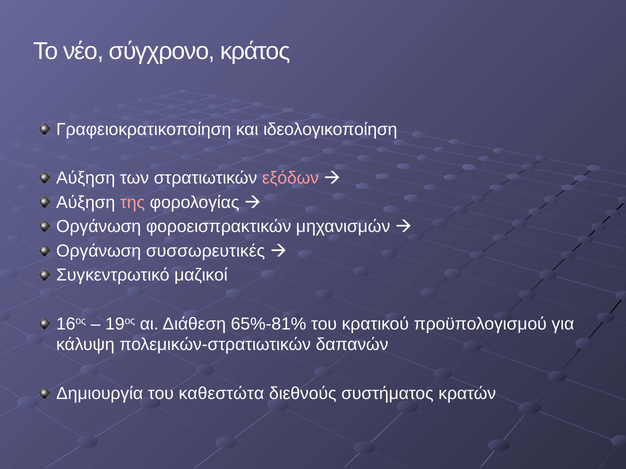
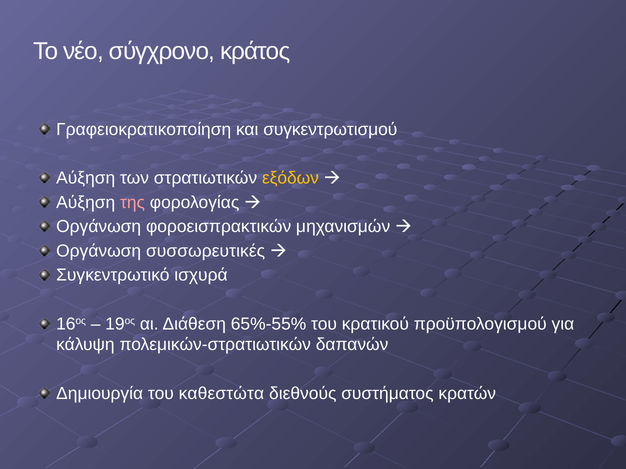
ιδεολογικοποίηση: ιδεολογικοποίηση -> συγκεντρωτισμού
εξόδων colour: pink -> yellow
μαζικοί: μαζικοί -> ισχυρά
65%-81%: 65%-81% -> 65%-55%
